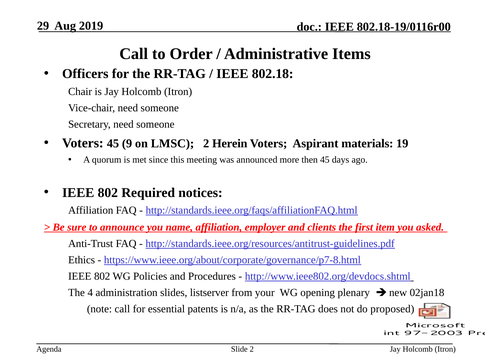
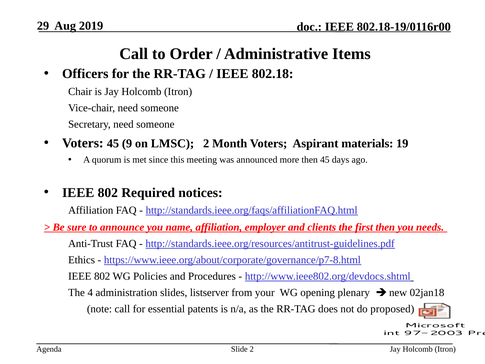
Herein: Herein -> Month
first item: item -> then
asked: asked -> needs
